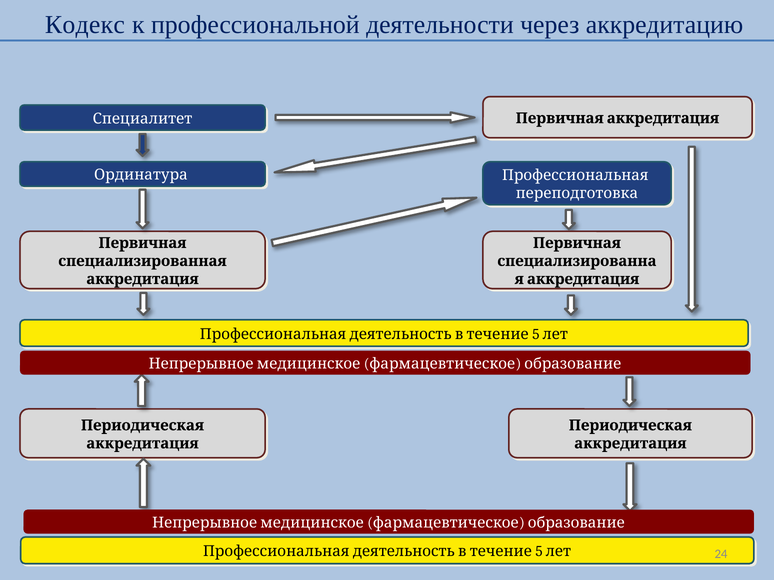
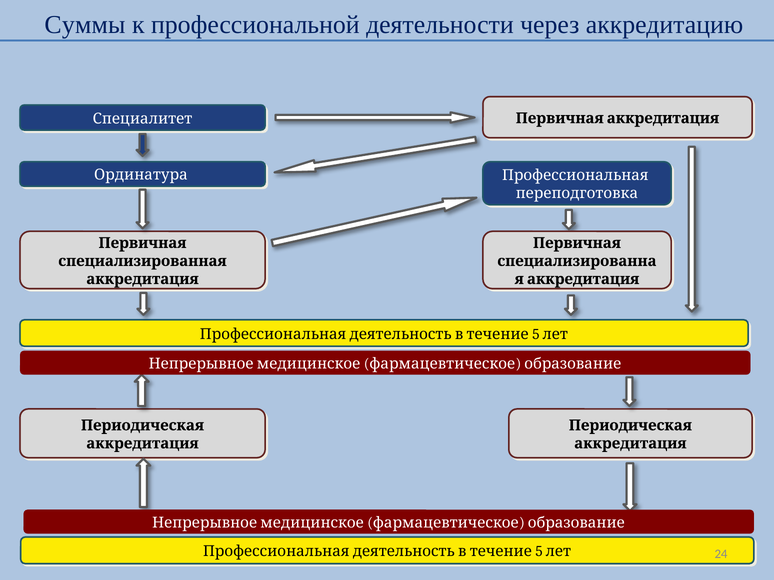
Кодекс: Кодекс -> Суммы
